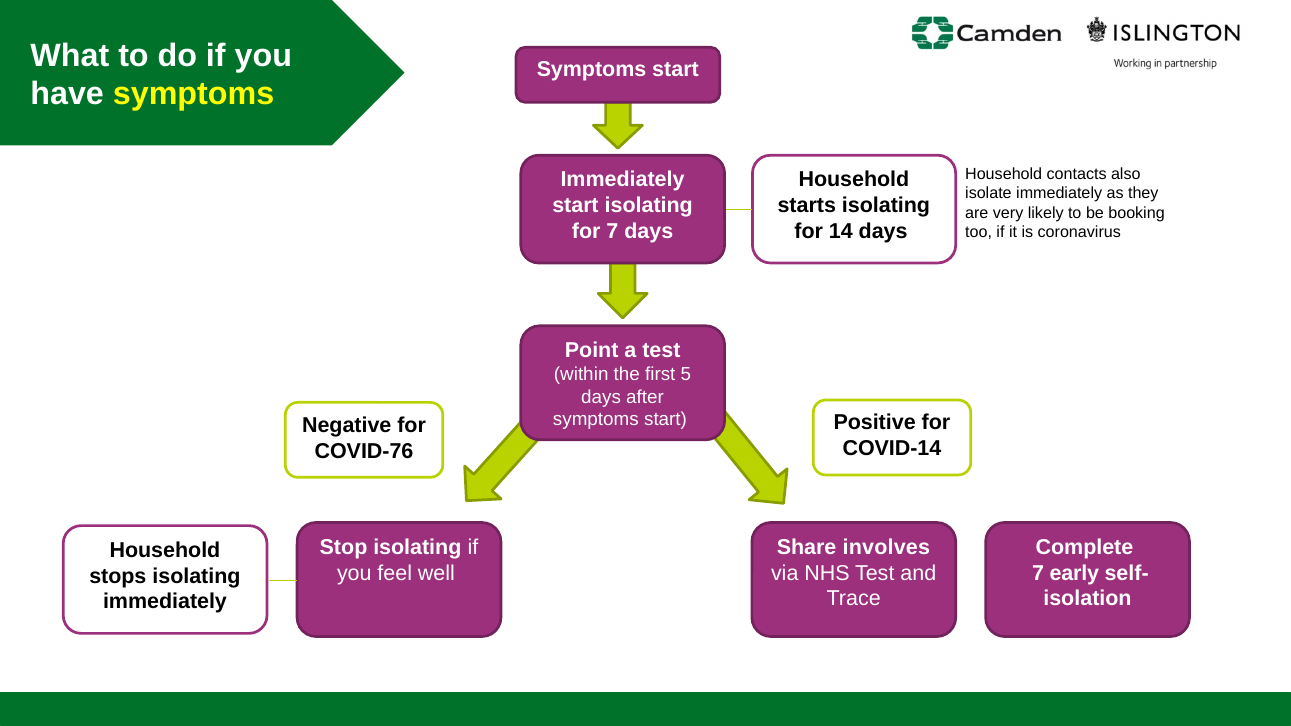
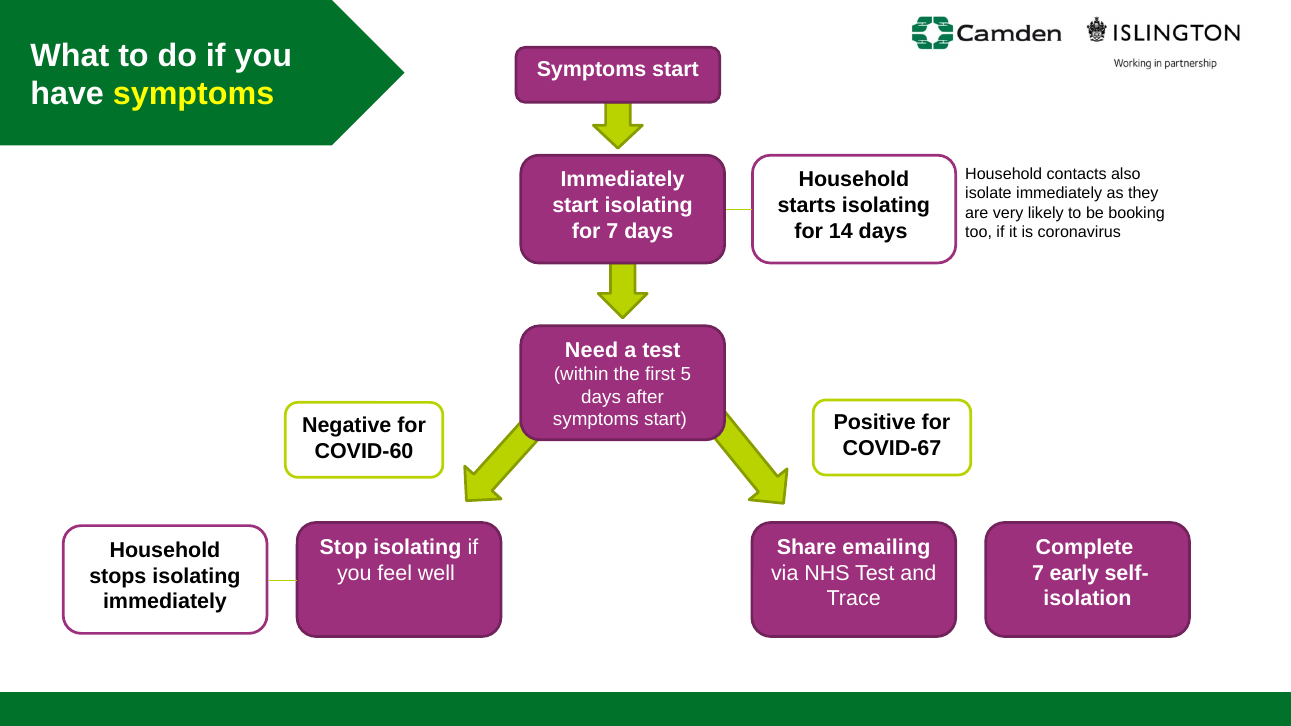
Point: Point -> Need
COVID-14: COVID-14 -> COVID-67
COVID-76: COVID-76 -> COVID-60
involves: involves -> emailing
